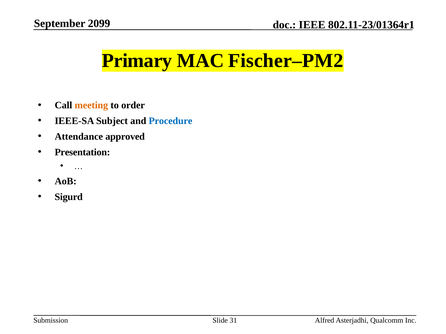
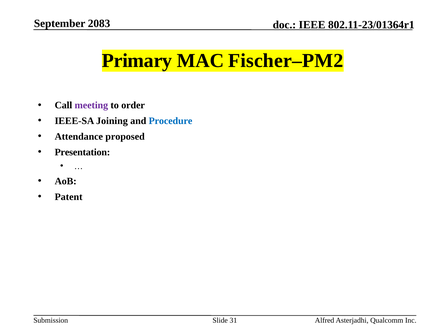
2099: 2099 -> 2083
meeting colour: orange -> purple
Subject: Subject -> Joining
approved: approved -> proposed
Sigurd: Sigurd -> Patent
